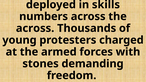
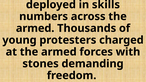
across at (35, 28): across -> armed
